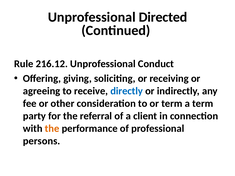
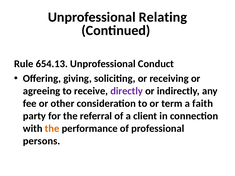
Directed: Directed -> Relating
216.12: 216.12 -> 654.13
directly colour: blue -> purple
a term: term -> faith
